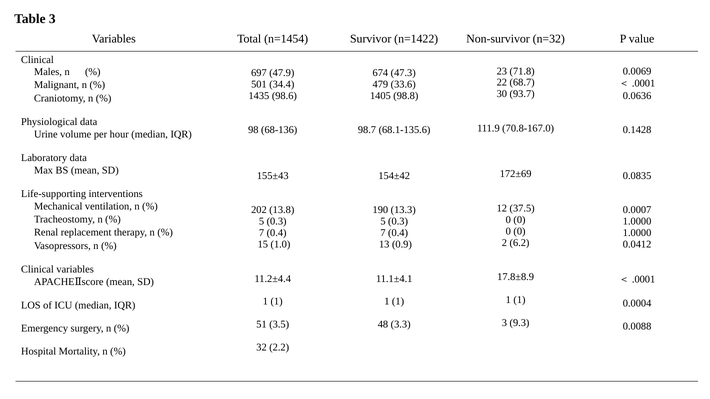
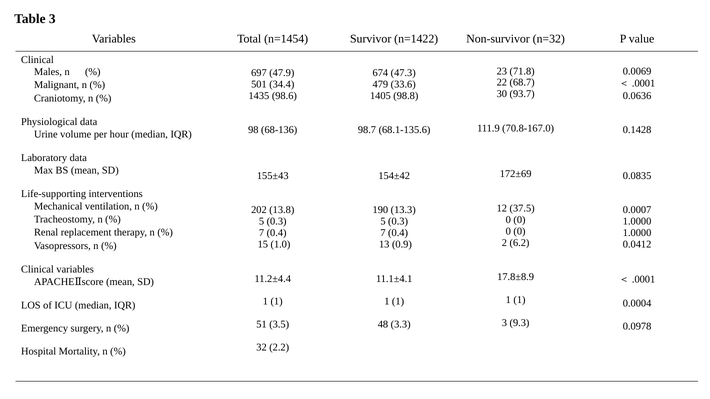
0.0088: 0.0088 -> 0.0978
